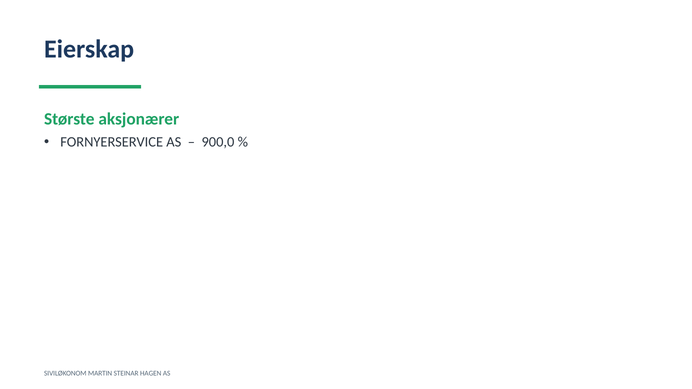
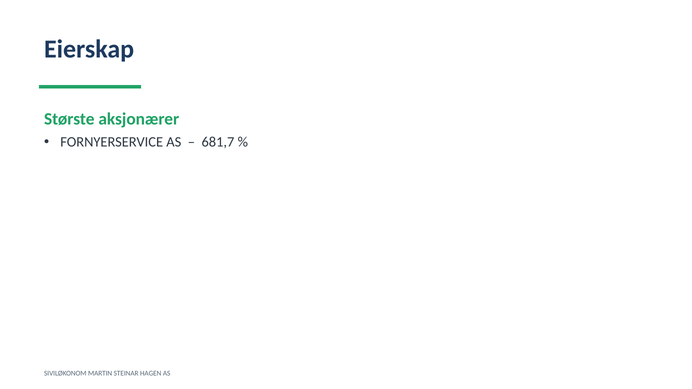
900,0: 900,0 -> 681,7
